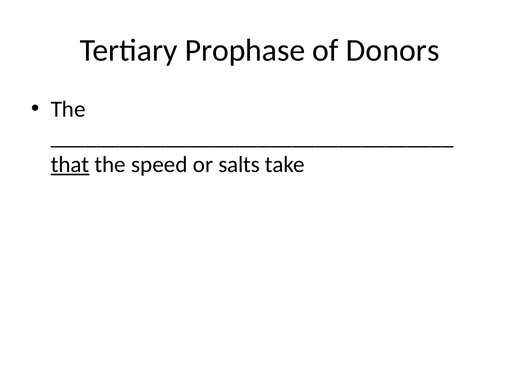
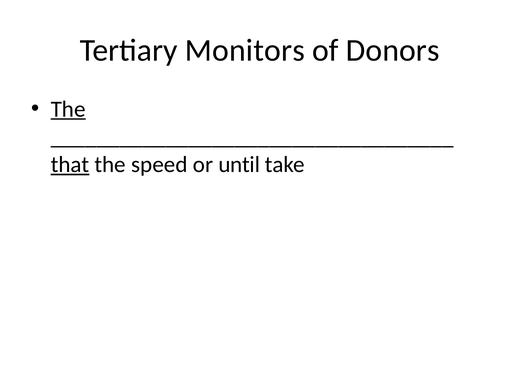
Prophase: Prophase -> Monitors
The at (68, 109) underline: none -> present
salts: salts -> until
